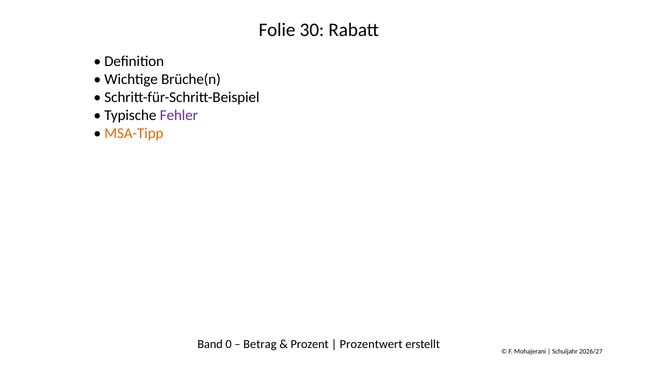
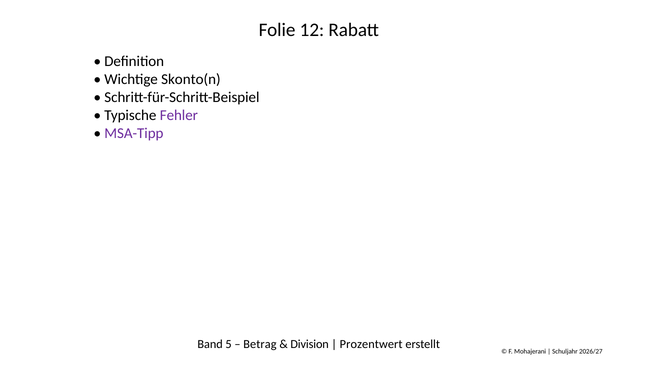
30: 30 -> 12
Brüche(n: Brüche(n -> Skonto(n
MSA-Tipp colour: orange -> purple
0: 0 -> 5
Prozent: Prozent -> Division
